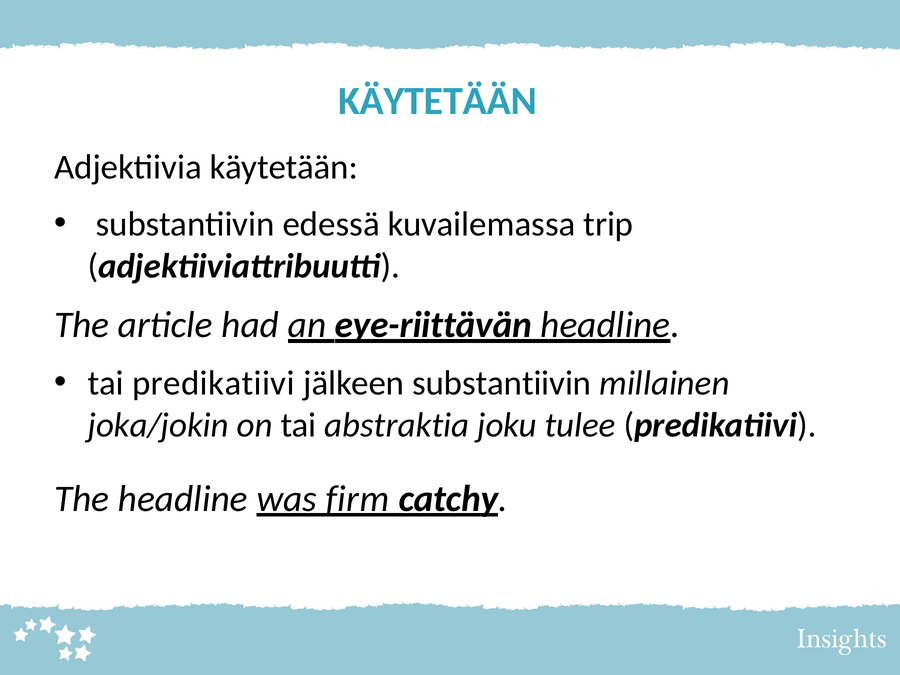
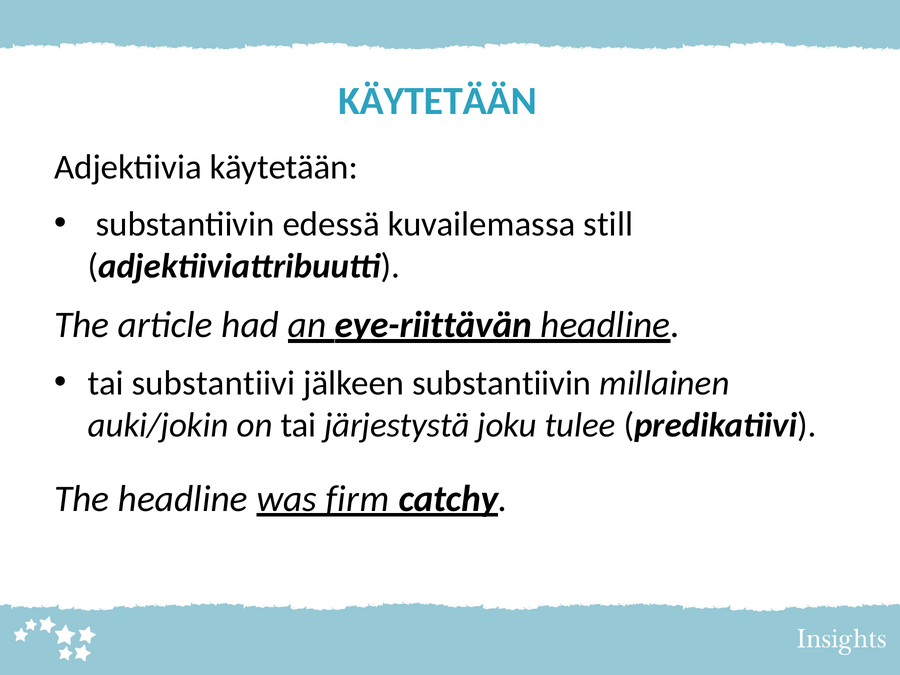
trip: trip -> still
tai predikatiivi: predikatiivi -> substantiivi
joka/jokin: joka/jokin -> auki/jokin
abstraktia: abstraktia -> järjestystä
